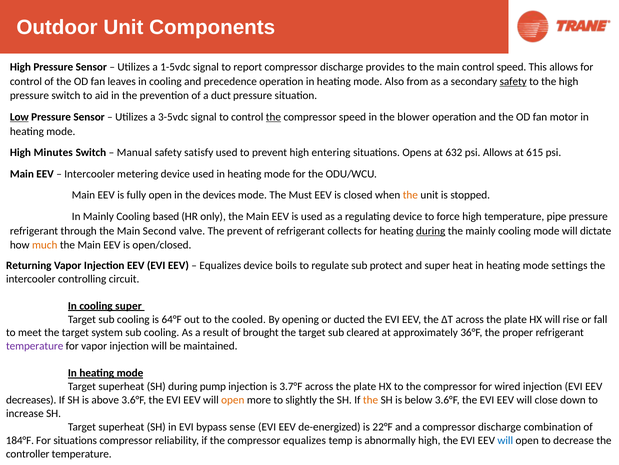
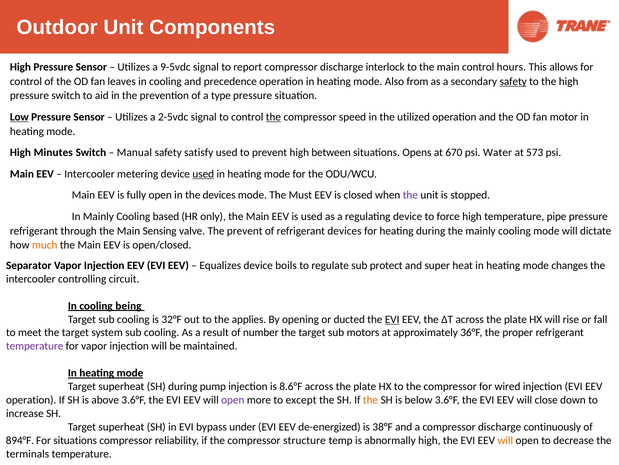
1-5vdc: 1-5vdc -> 9-5vdc
provides: provides -> interlock
control speed: speed -> hours
duct: duct -> type
3-5vdc: 3-5vdc -> 2-5vdc
blower: blower -> utilized
entering: entering -> between
632: 632 -> 670
psi Allows: Allows -> Water
615: 615 -> 573
used at (203, 174) underline: none -> present
the at (410, 195) colour: orange -> purple
Second: Second -> Sensing
refrigerant collects: collects -> devices
during at (431, 230) underline: present -> none
Returning: Returning -> Separator
settings: settings -> changes
cooling super: super -> being
64°F: 64°F -> 32°F
cooled: cooled -> applies
EVI at (392, 319) underline: none -> present
brought: brought -> number
cleared: cleared -> motors
3.7°F: 3.7°F -> 8.6°F
decreases at (31, 399): decreases -> operation
open at (233, 399) colour: orange -> purple
slightly: slightly -> except
sense: sense -> under
22°F: 22°F -> 38°F
combination: combination -> continuously
184°F: 184°F -> 894°F
compressor equalizes: equalizes -> structure
will at (505, 440) colour: blue -> orange
controller: controller -> terminals
